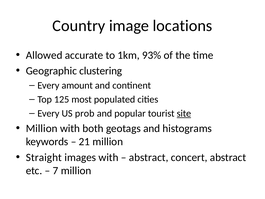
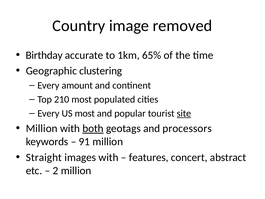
locations: locations -> removed
Allowed: Allowed -> Birthday
93%: 93% -> 65%
125: 125 -> 210
US prob: prob -> most
both underline: none -> present
histograms: histograms -> processors
21: 21 -> 91
abstract at (149, 157): abstract -> features
7: 7 -> 2
